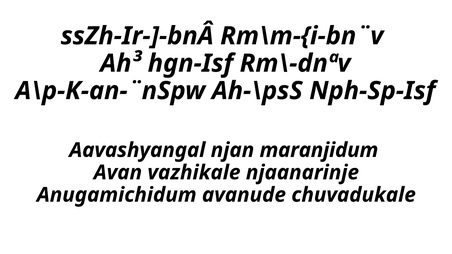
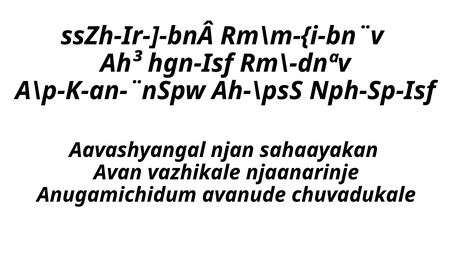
maranjidum: maranjidum -> sahaayakan
